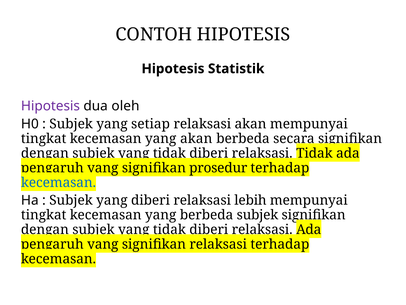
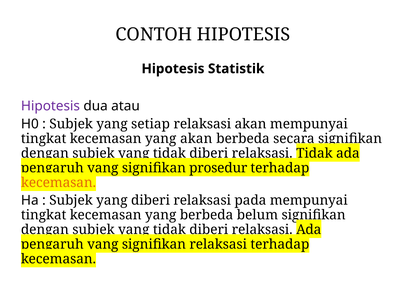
oleh: oleh -> atau
kecemasan at (58, 182) colour: blue -> orange
lebih: lebih -> pada
berbeda subjek: subjek -> belum
